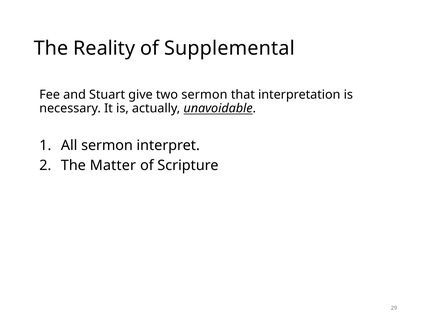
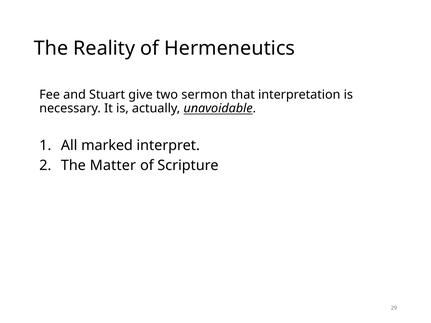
Supplemental: Supplemental -> Hermeneutics
All sermon: sermon -> marked
